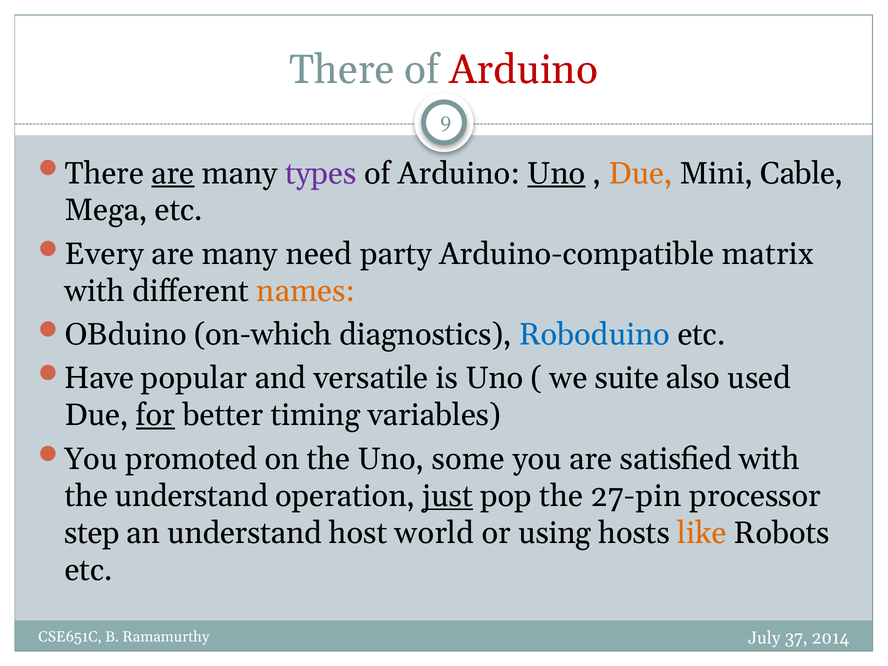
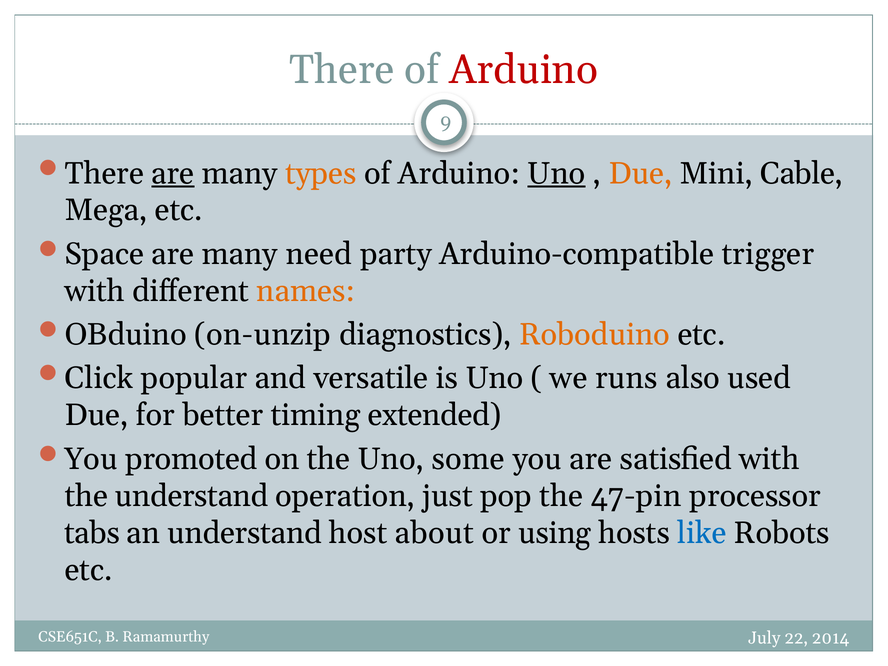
types colour: purple -> orange
Every: Every -> Space
matrix: matrix -> trigger
on-which: on-which -> on-unzip
Roboduino colour: blue -> orange
Have: Have -> Click
suite: suite -> runs
for underline: present -> none
variables: variables -> extended
just underline: present -> none
27-pin: 27-pin -> 47-pin
step: step -> tabs
world: world -> about
like colour: orange -> blue
37: 37 -> 22
